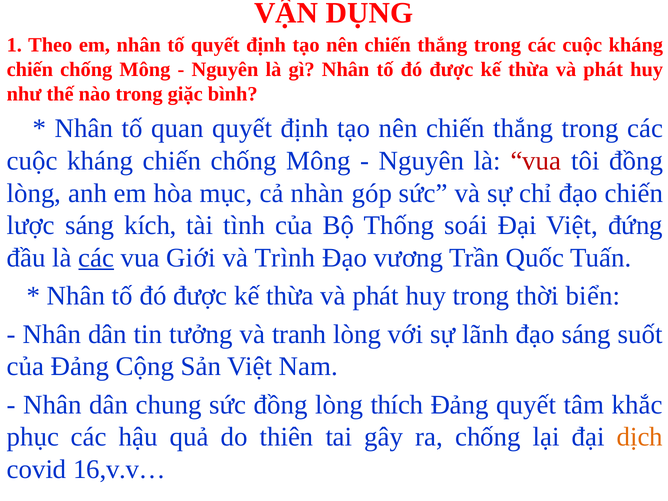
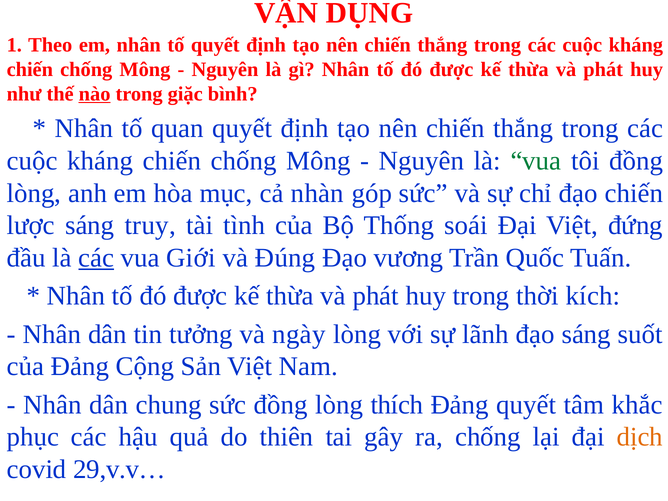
nào underline: none -> present
vua at (536, 161) colour: red -> green
kích: kích -> truy
Trình: Trình -> Đúng
biển: biển -> kích
tranh: tranh -> ngày
16,v.v…: 16,v.v… -> 29,v.v…
